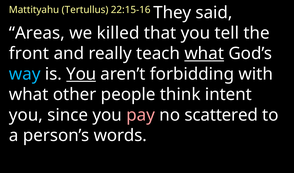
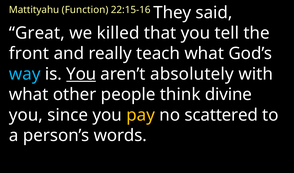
Tertullus: Tertullus -> Function
Areas: Areas -> Great
what at (204, 53) underline: present -> none
forbidding: forbidding -> absolutely
intent: intent -> divine
pay colour: pink -> yellow
